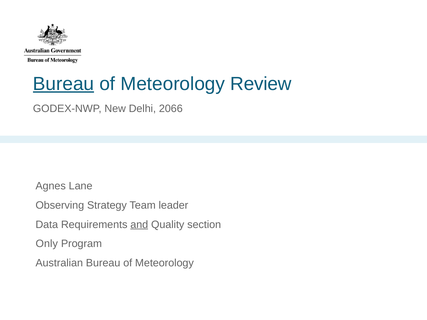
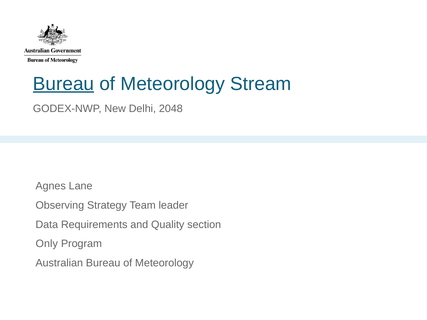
Review: Review -> Stream
2066: 2066 -> 2048
and underline: present -> none
